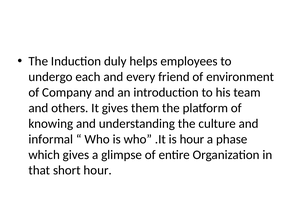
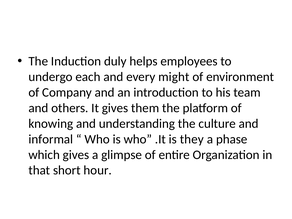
friend: friend -> might
is hour: hour -> they
